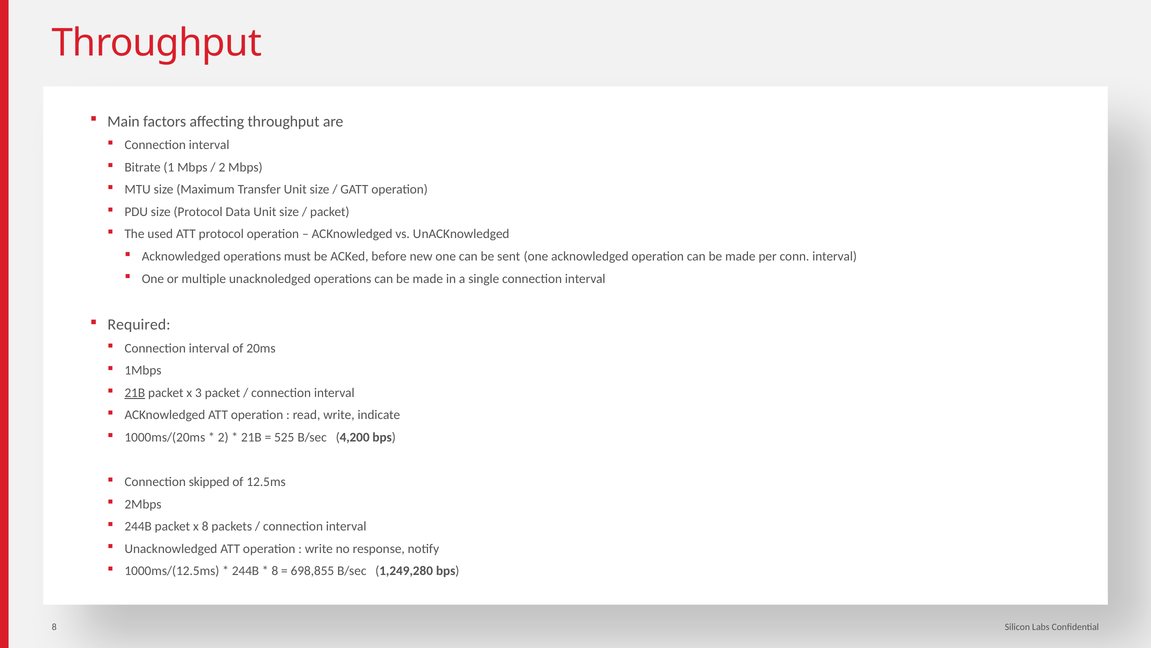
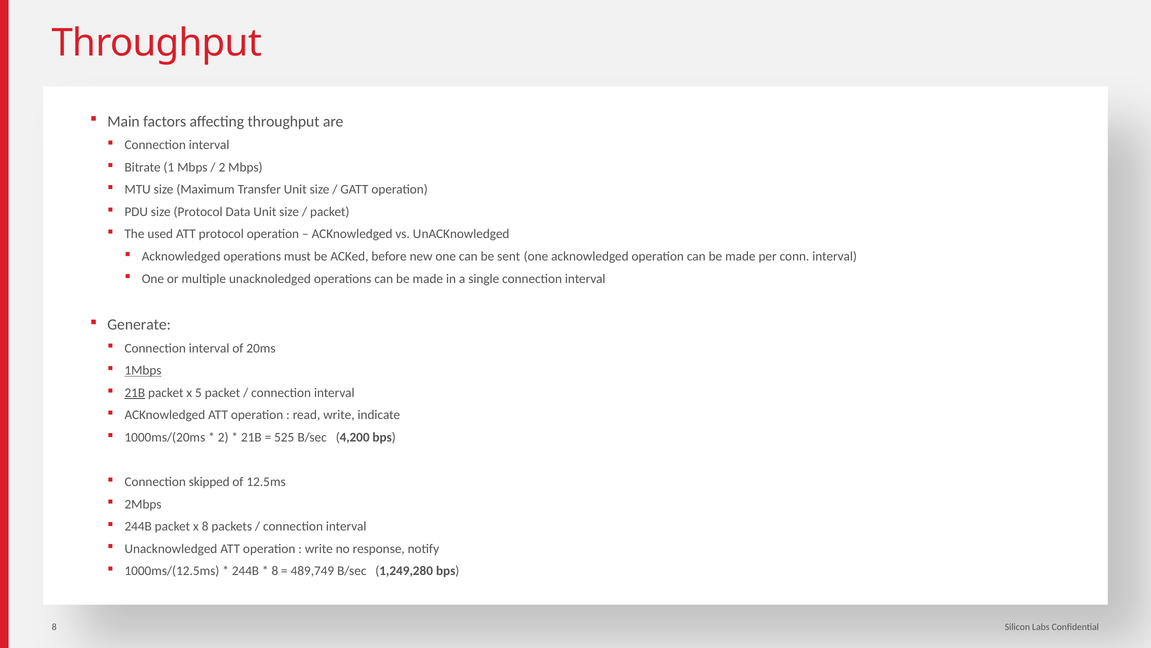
Required: Required -> Generate
1Mbps underline: none -> present
3: 3 -> 5
698,855: 698,855 -> 489,749
